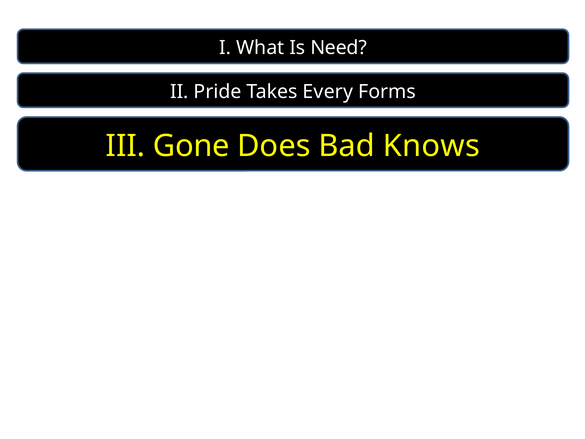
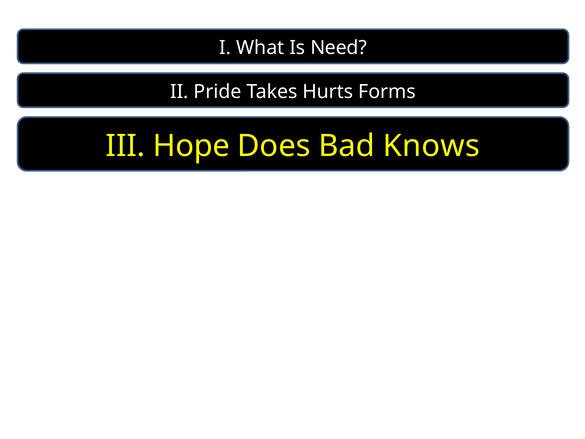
Every: Every -> Hurts
Gone: Gone -> Hope
